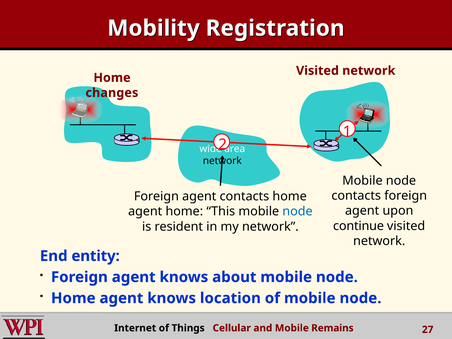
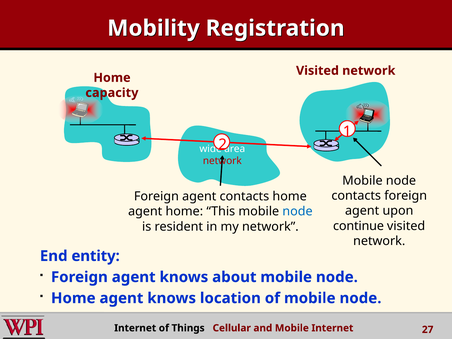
changes: changes -> capacity
network at (222, 161) colour: black -> red
Mobile Remains: Remains -> Internet
